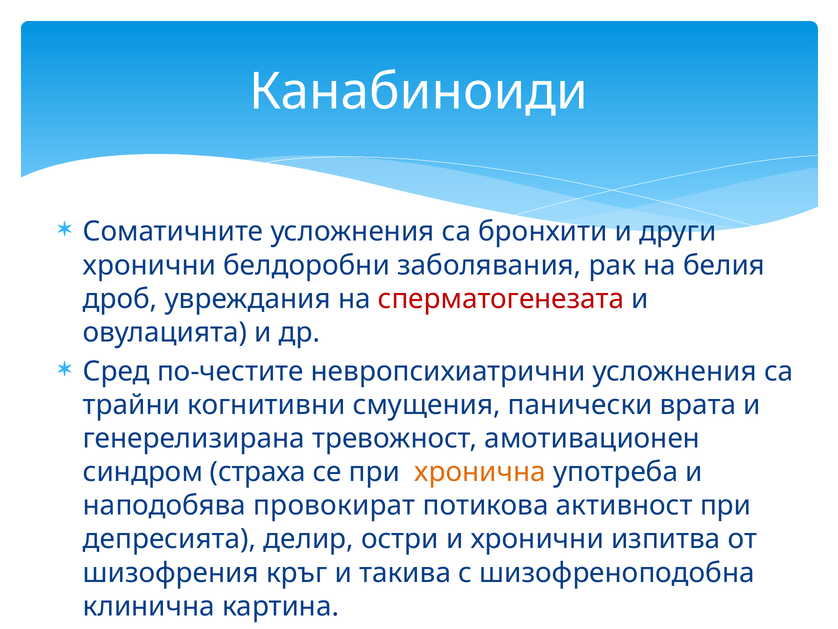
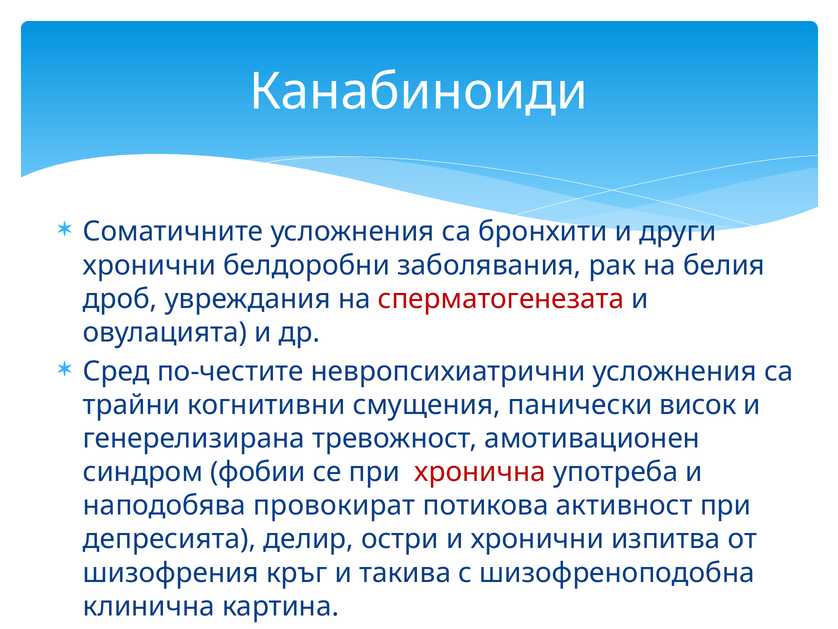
врата: врата -> висок
страха: страха -> фобии
хронична colour: orange -> red
